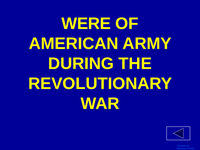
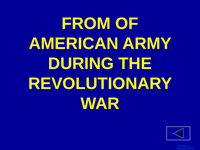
WERE: WERE -> FROM
